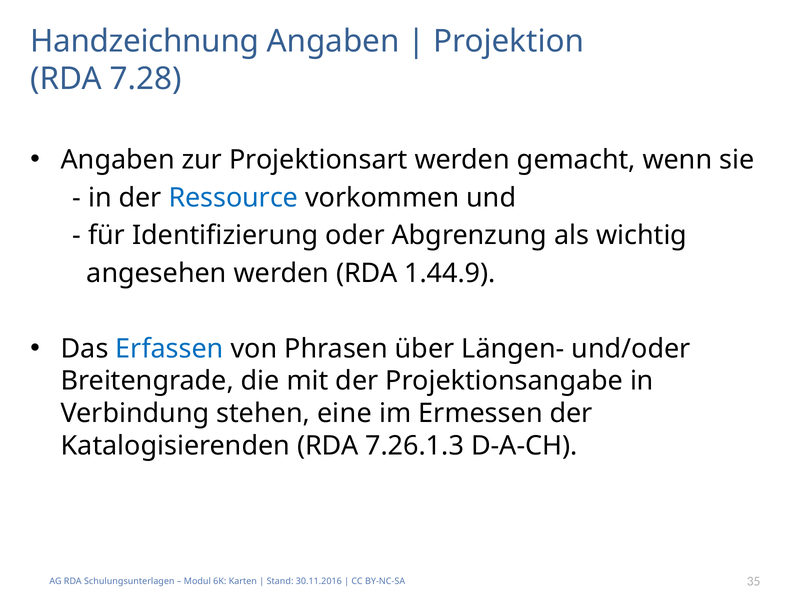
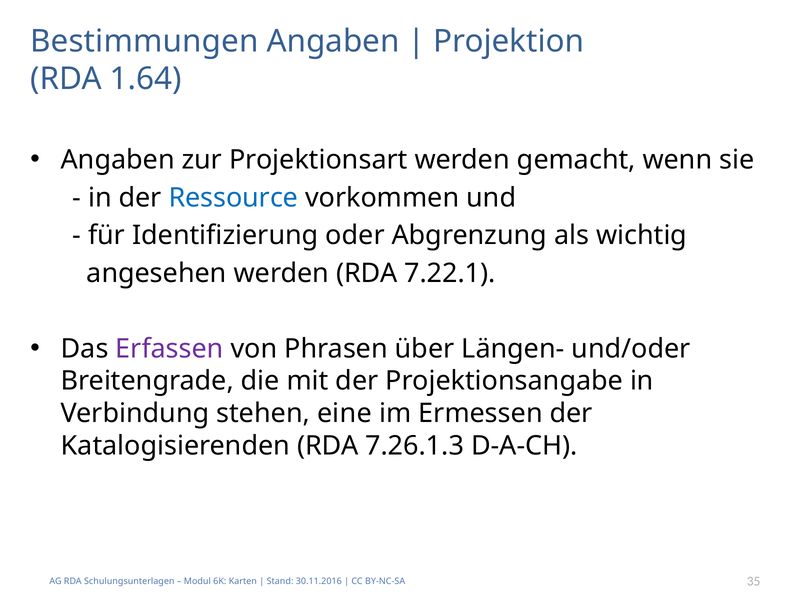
Handzeichnung: Handzeichnung -> Bestimmungen
7.28: 7.28 -> 1.64
1.44.9: 1.44.9 -> 7.22.1
Erfassen colour: blue -> purple
